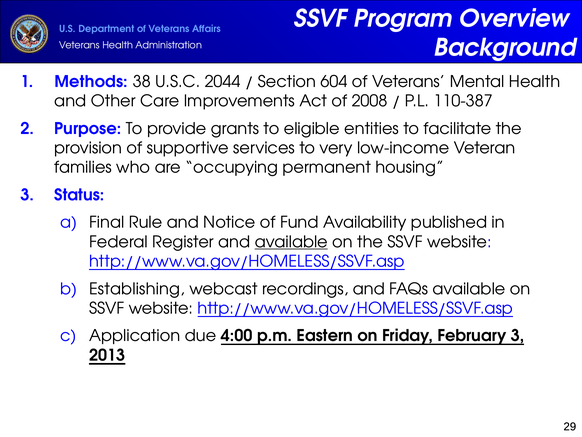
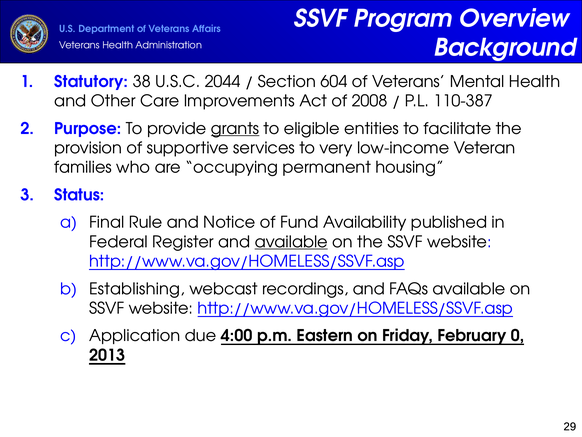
Methods: Methods -> Statutory
grants underline: none -> present
February 3: 3 -> 0
